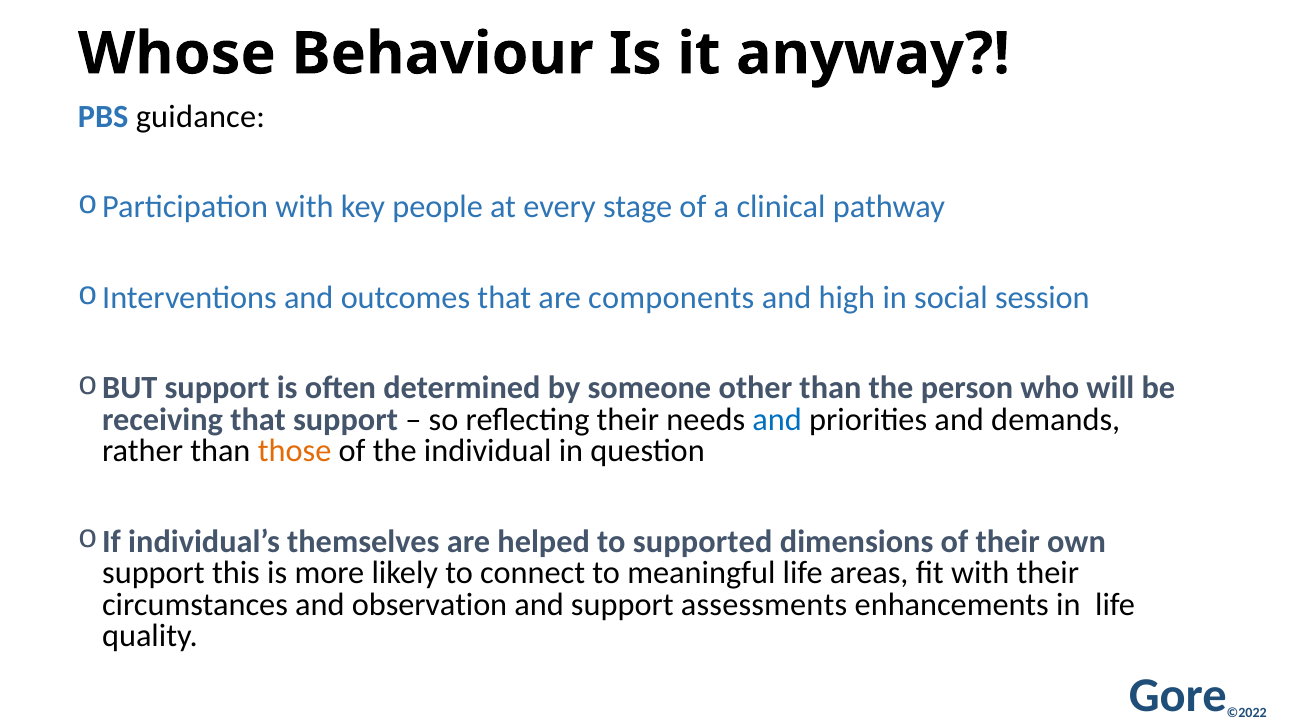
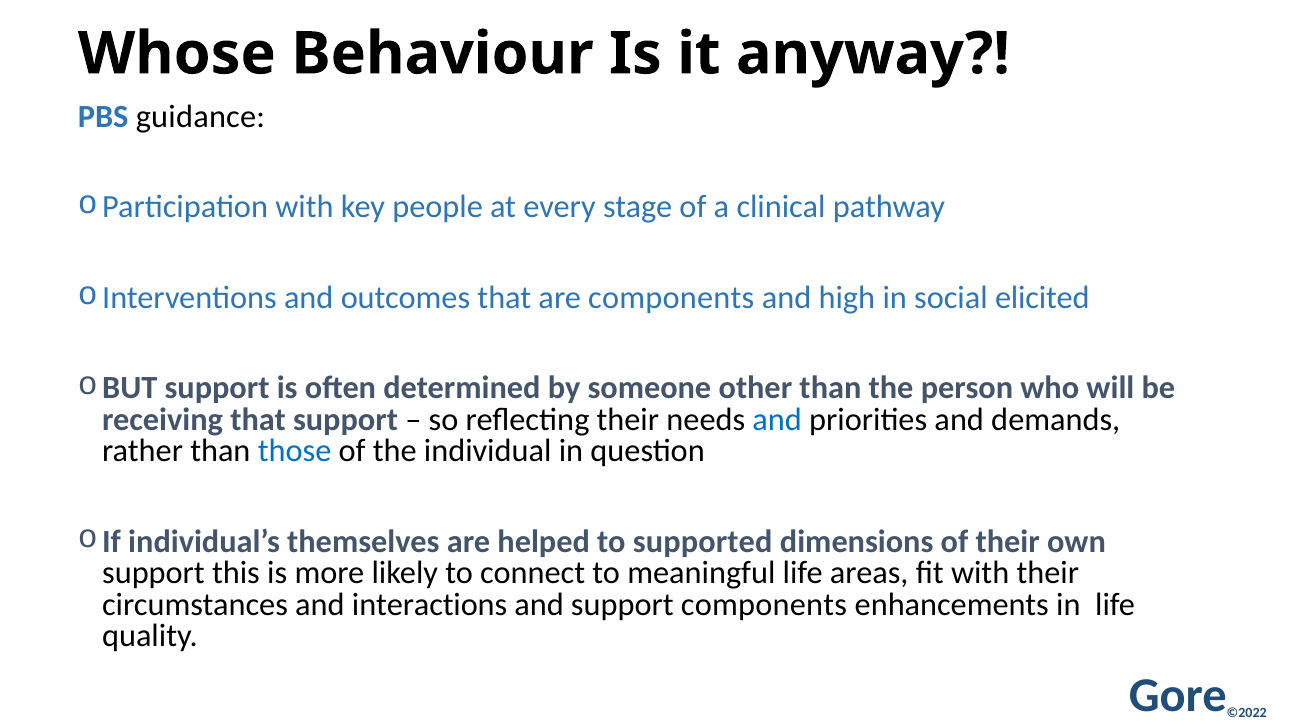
session: session -> elicited
those colour: orange -> blue
observation: observation -> interactions
support assessments: assessments -> components
